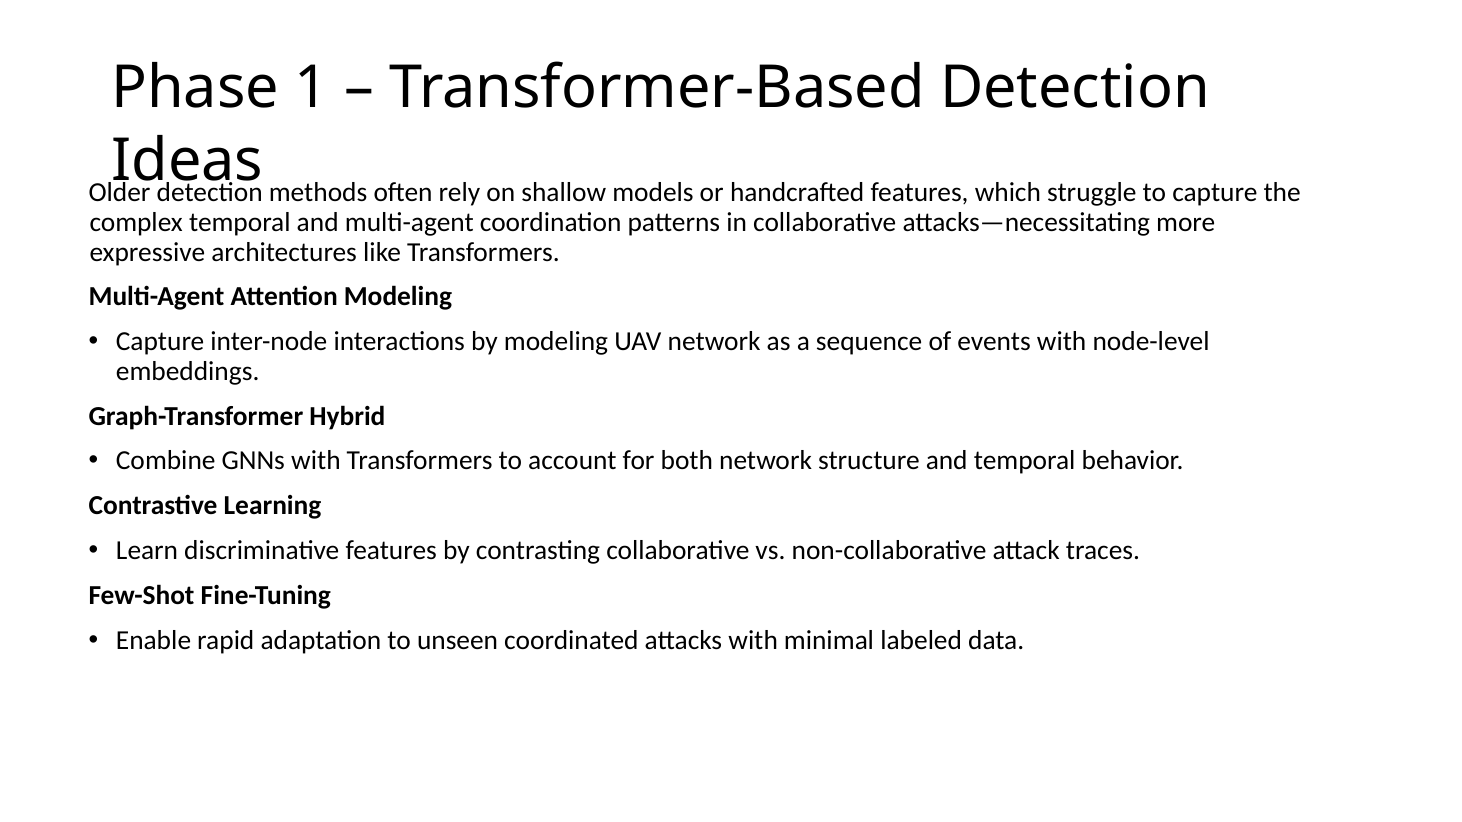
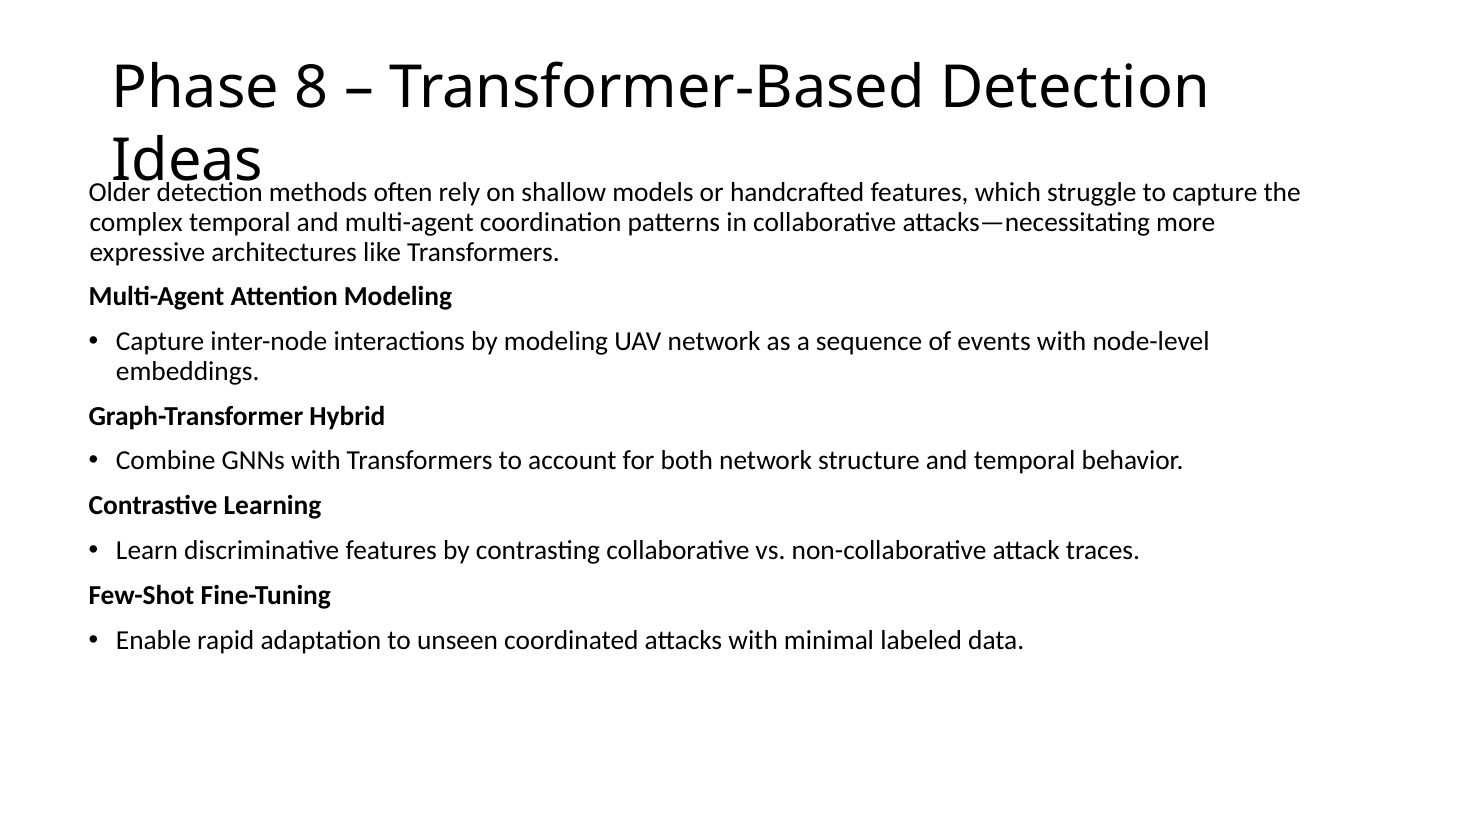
1: 1 -> 8
